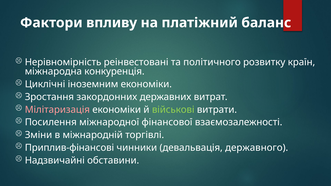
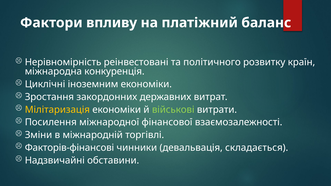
Мілітаризація colour: pink -> yellow
Приплив-фінансові: Приплив-фінансові -> Факторів-фінансові
державного: державного -> складається
